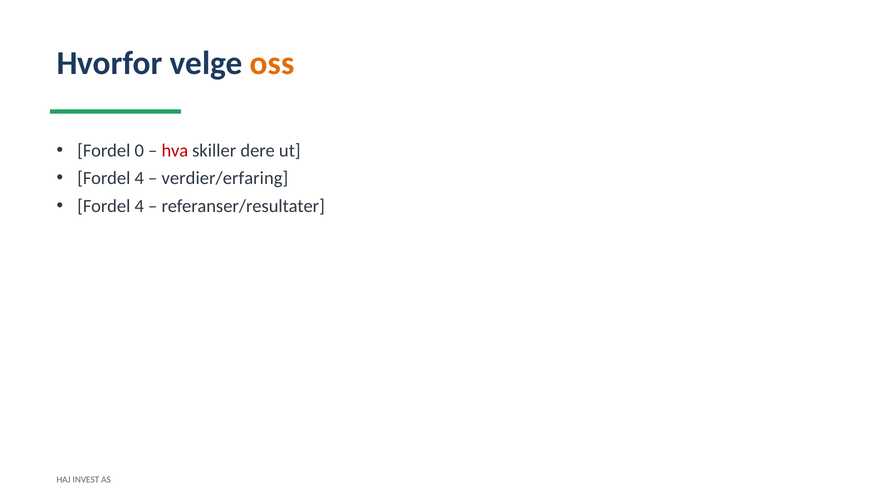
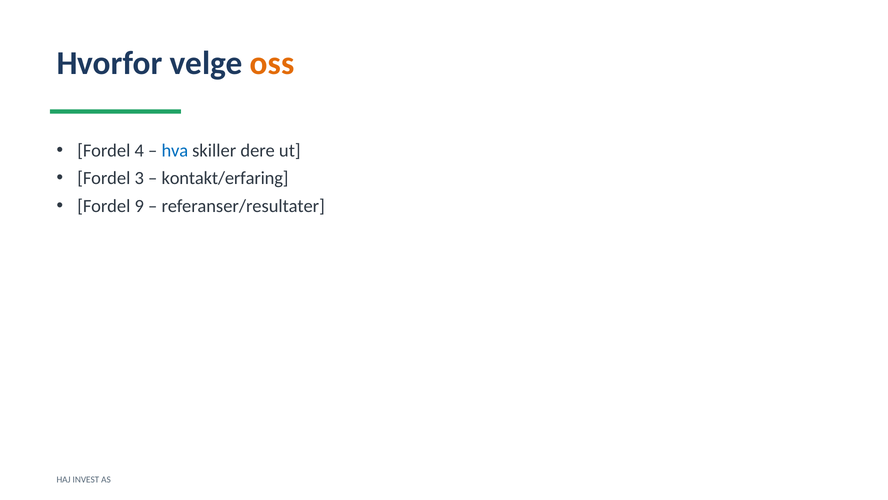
0: 0 -> 4
hva colour: red -> blue
4 at (139, 178): 4 -> 3
verdier/erfaring: verdier/erfaring -> kontakt/erfaring
4 at (139, 206): 4 -> 9
